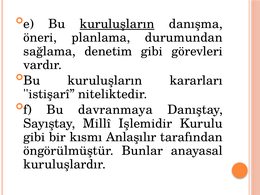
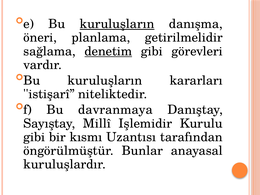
durumundan: durumundan -> getirilmelidir
denetim underline: none -> present
Anlaşılır: Anlaşılır -> Uzantısı
